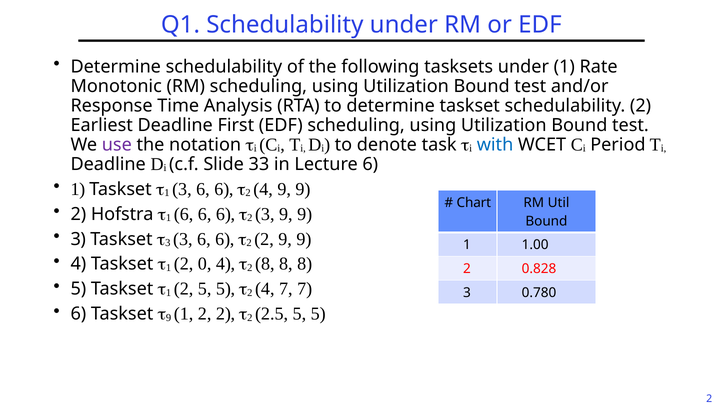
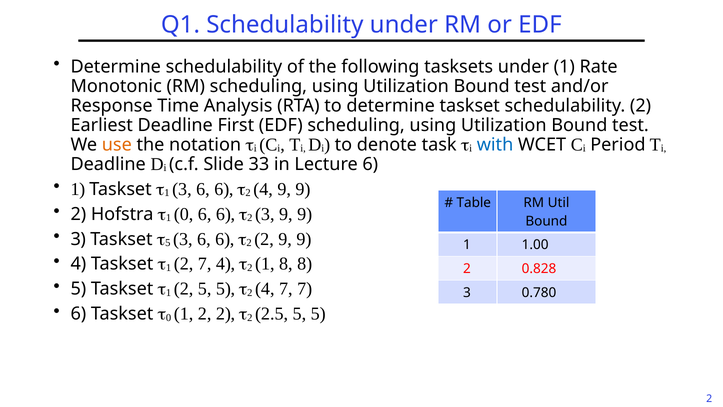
use colour: purple -> orange
Chart: Chart -> Table
1 6: 6 -> 0
3 at (168, 243): 3 -> 5
2 0: 0 -> 7
2 8: 8 -> 1
9 at (169, 317): 9 -> 0
